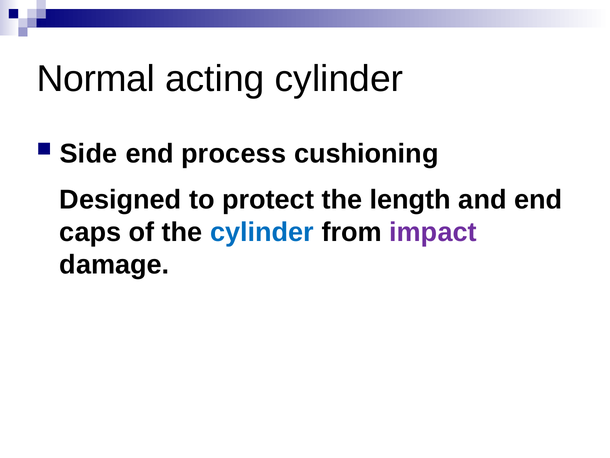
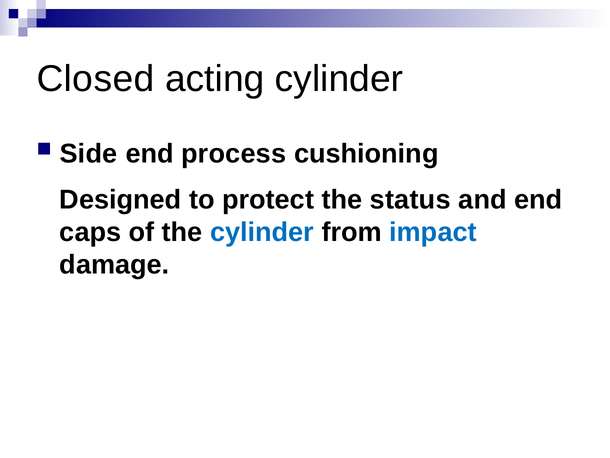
Normal: Normal -> Closed
length: length -> status
impact colour: purple -> blue
